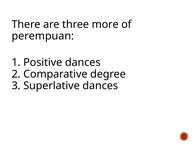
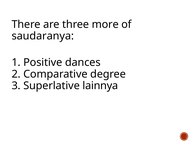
perempuan: perempuan -> saudaranya
Superlative dances: dances -> lainnya
